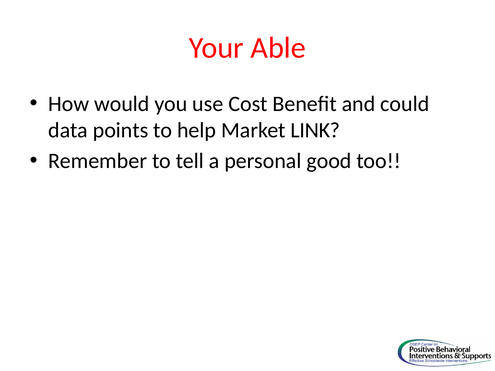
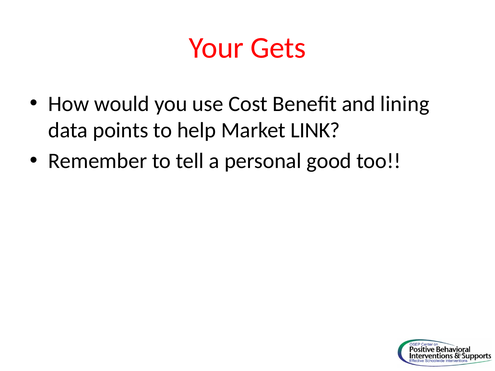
Able: Able -> Gets
could: could -> lining
